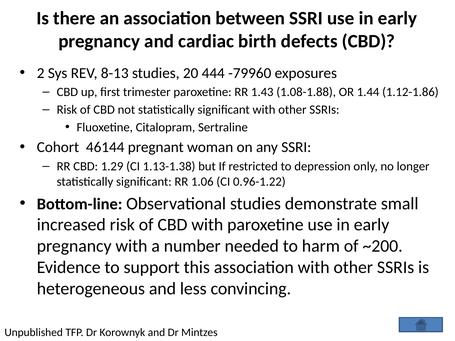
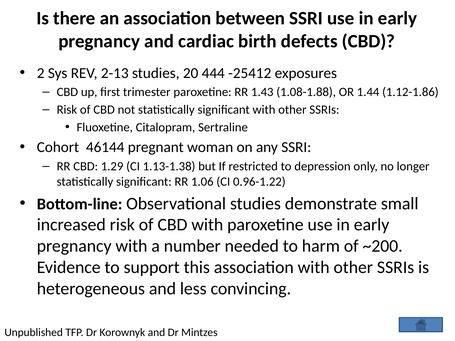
8-13: 8-13 -> 2-13
-79960: -79960 -> -25412
